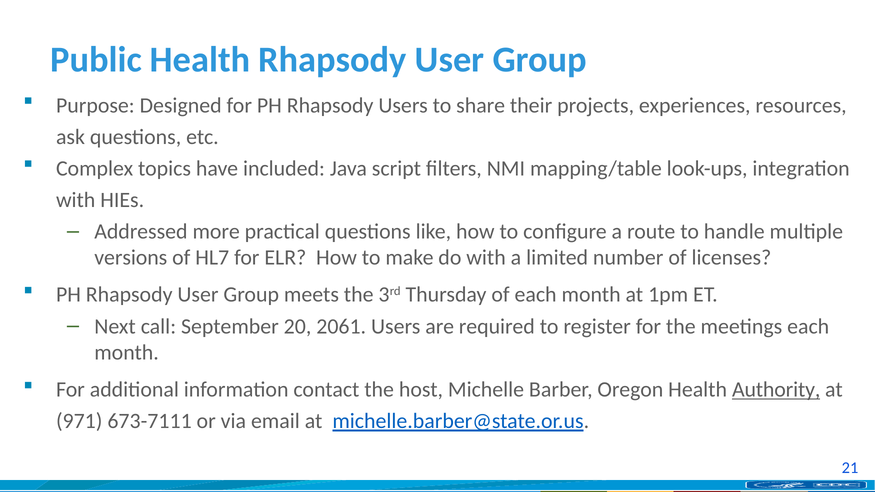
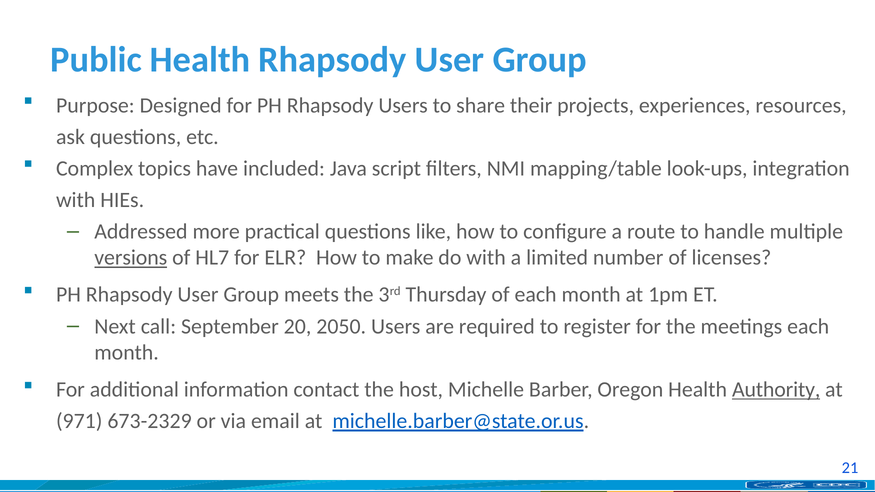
versions underline: none -> present
2061: 2061 -> 2050
673-7111: 673-7111 -> 673-2329
